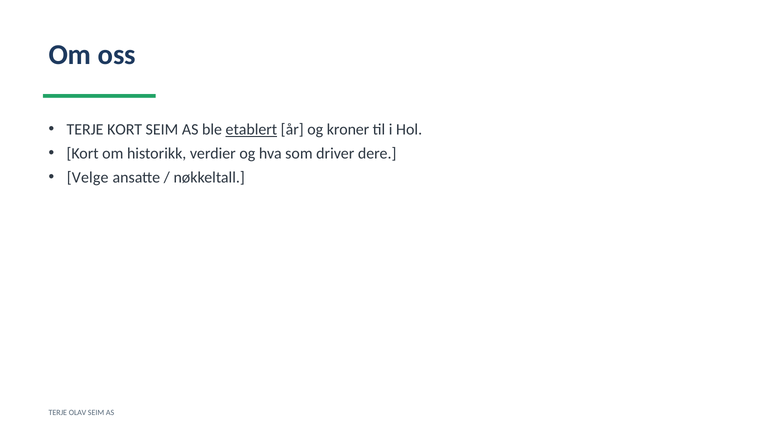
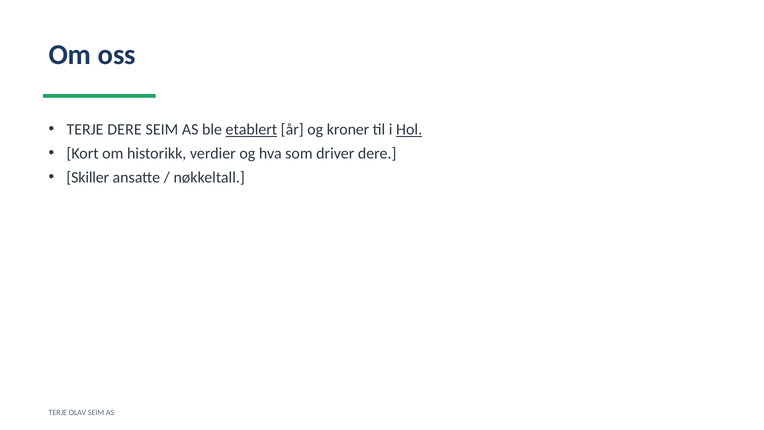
TERJE KORT: KORT -> DERE
Hol underline: none -> present
Velge: Velge -> Skiller
